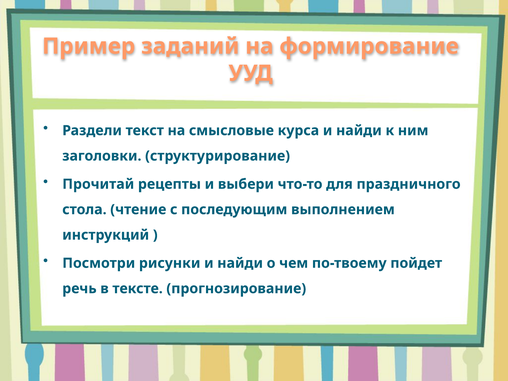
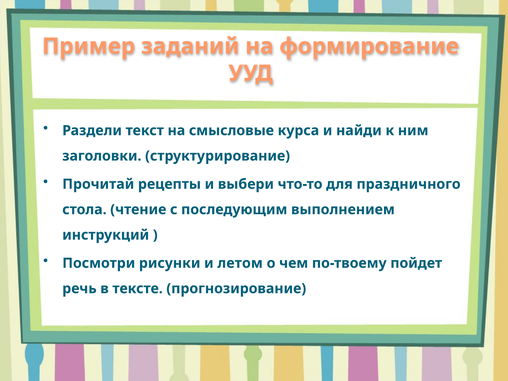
рисунки и найди: найди -> летом
